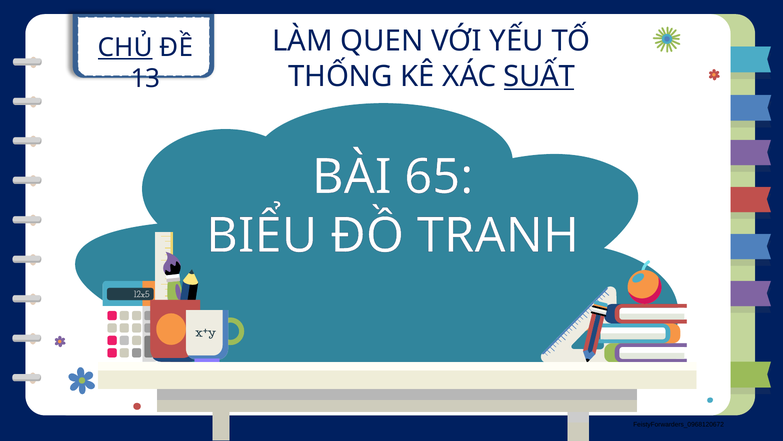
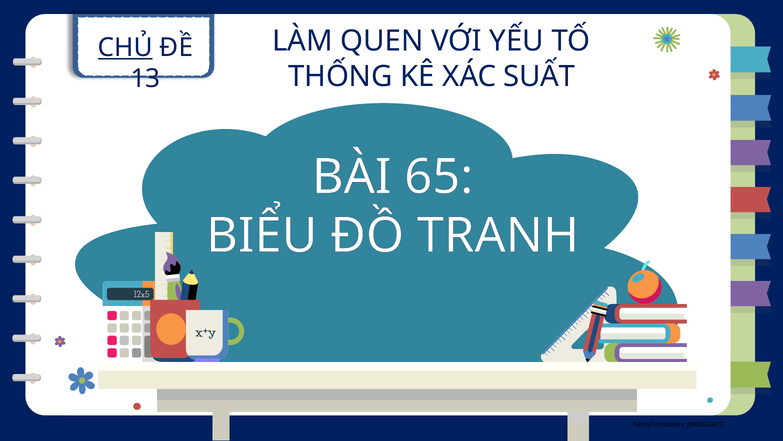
SUẤT underline: present -> none
